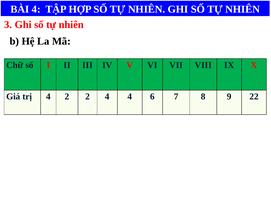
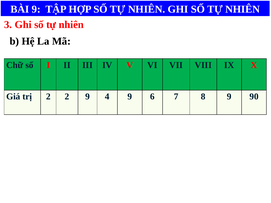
BÀI 4: 4 -> 9
trị 4: 4 -> 2
2 2: 2 -> 9
4 4: 4 -> 9
22: 22 -> 90
